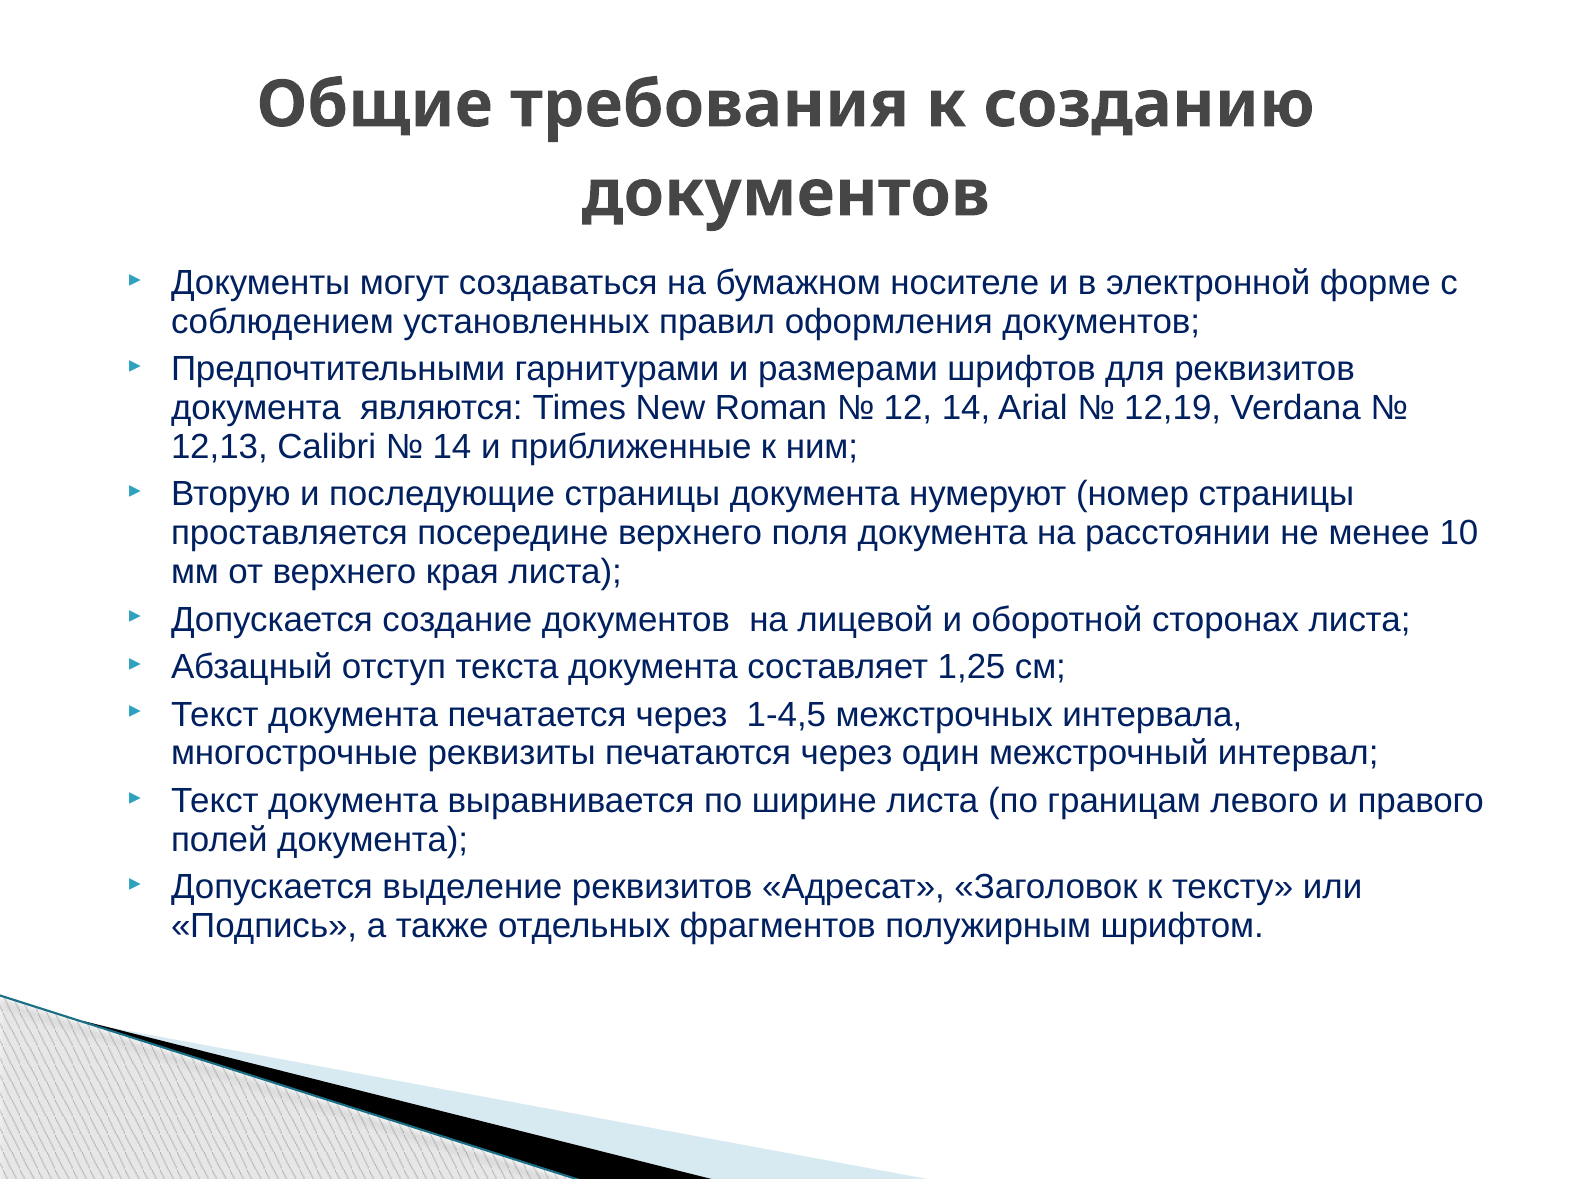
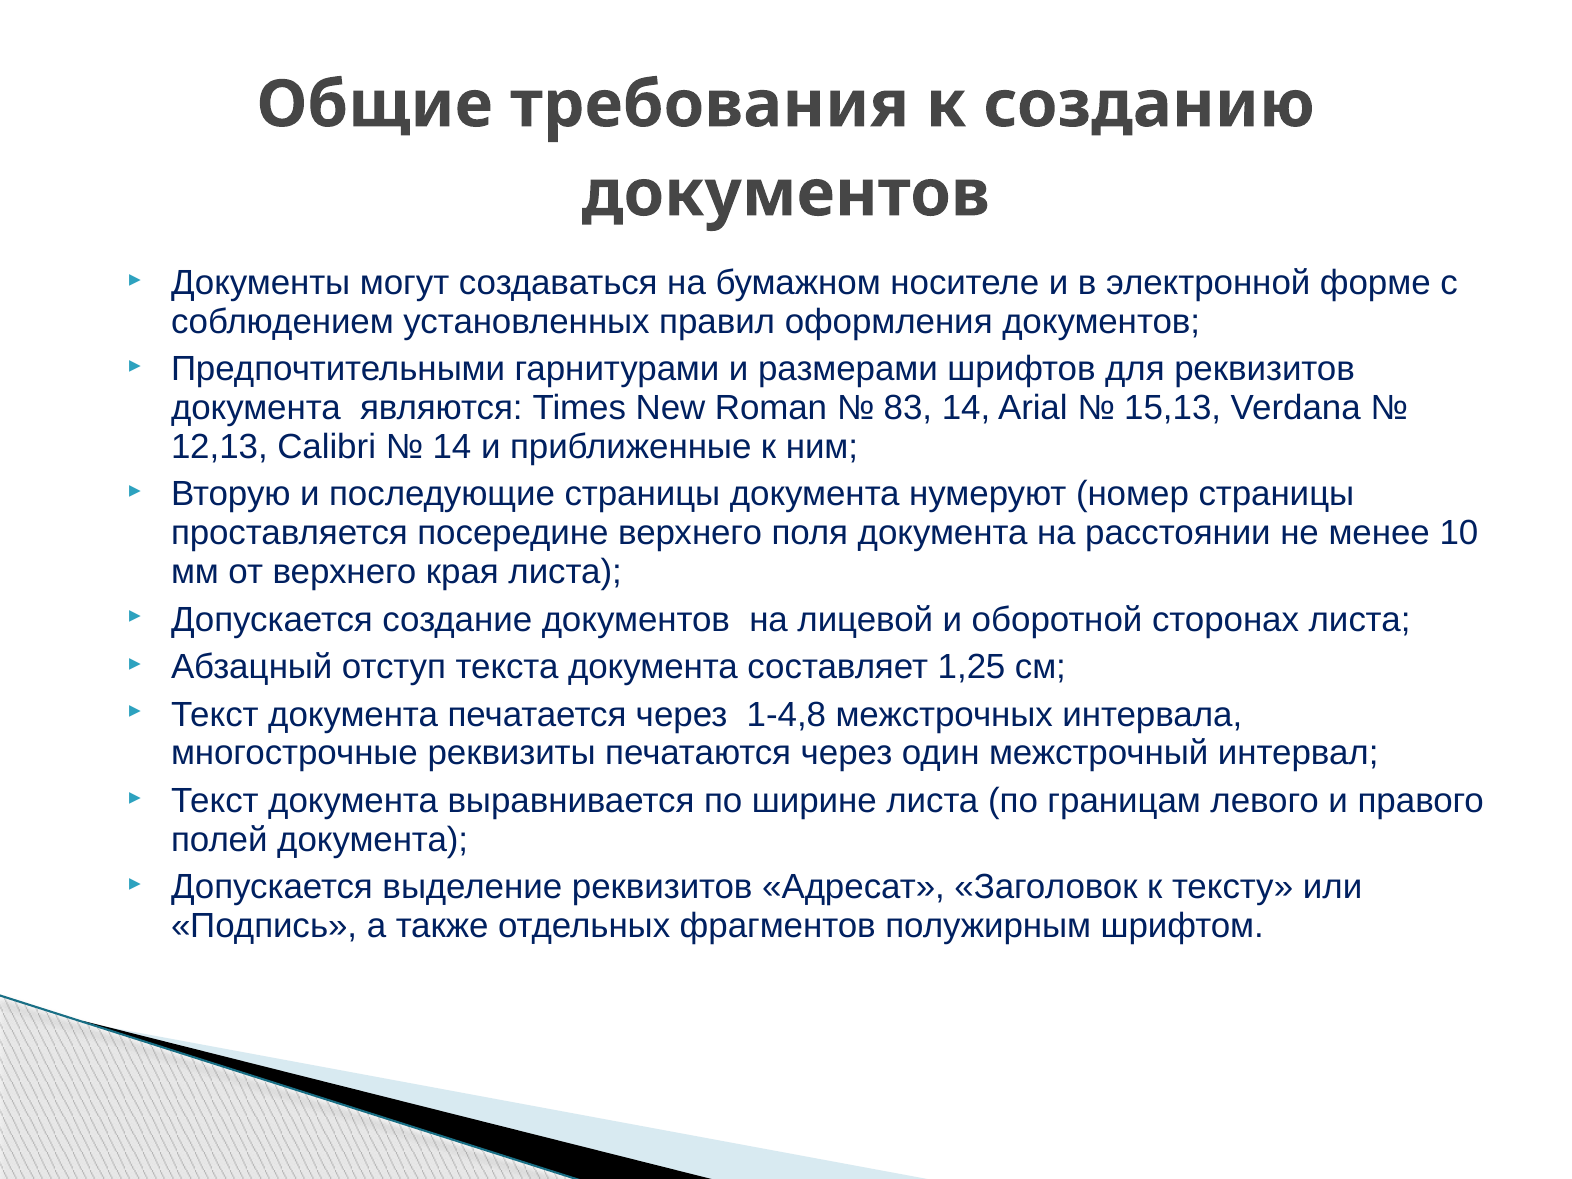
12: 12 -> 83
12,19: 12,19 -> 15,13
1-4,5: 1-4,5 -> 1-4,8
